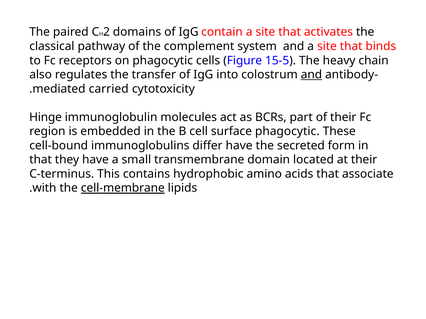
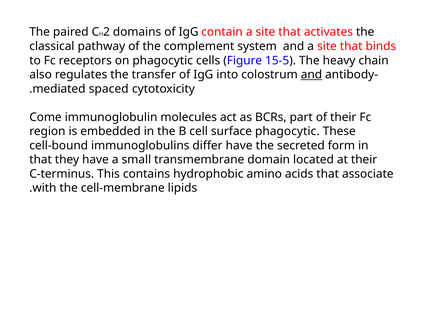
carried: carried -> spaced
Hinge: Hinge -> Come
cell-membrane underline: present -> none
